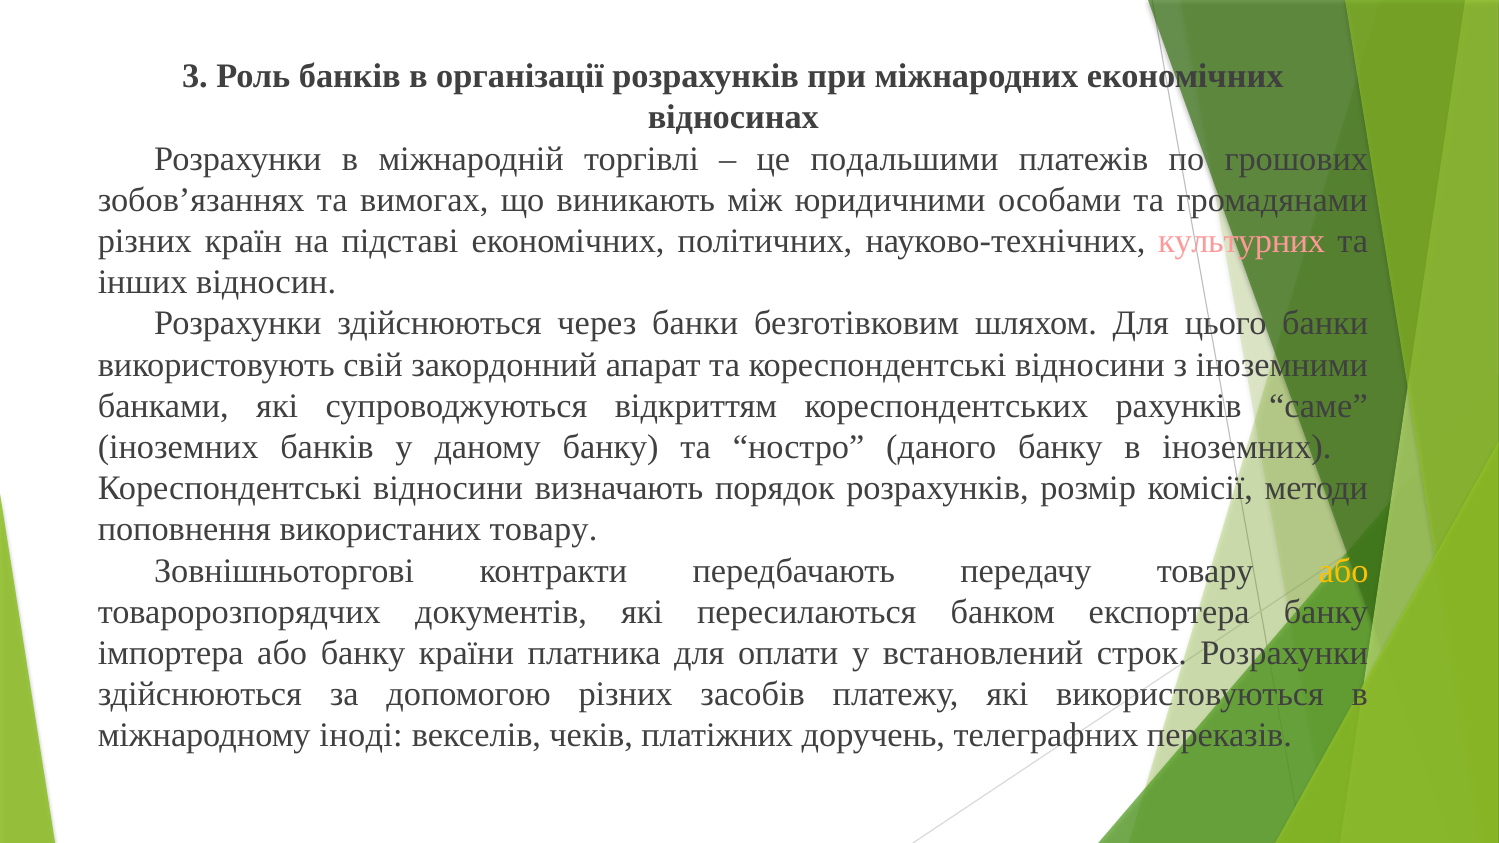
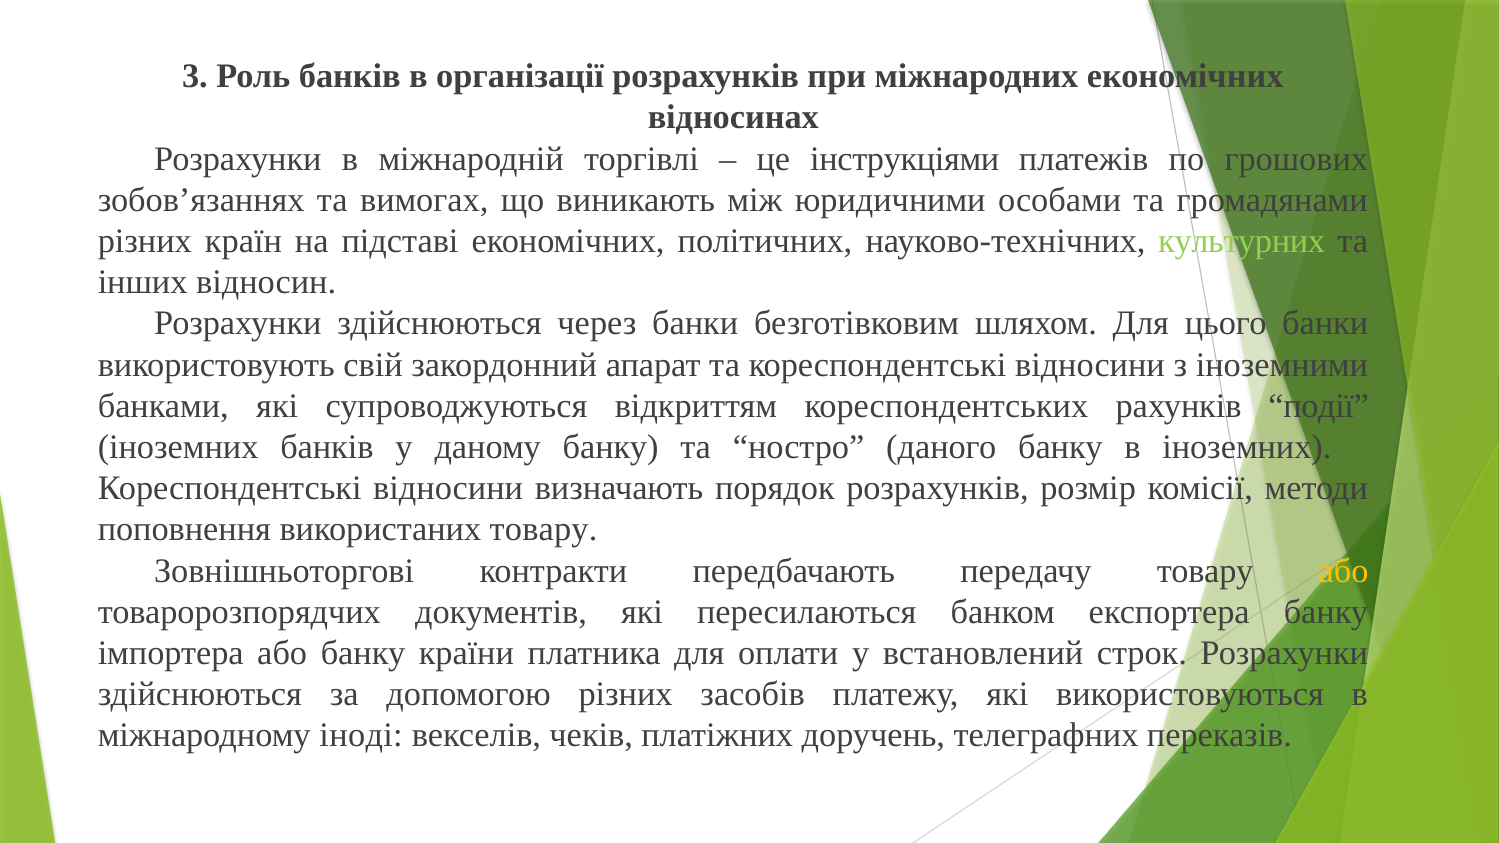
подальшими: подальшими -> інструкціями
культурних colour: pink -> light green
саме: саме -> події
